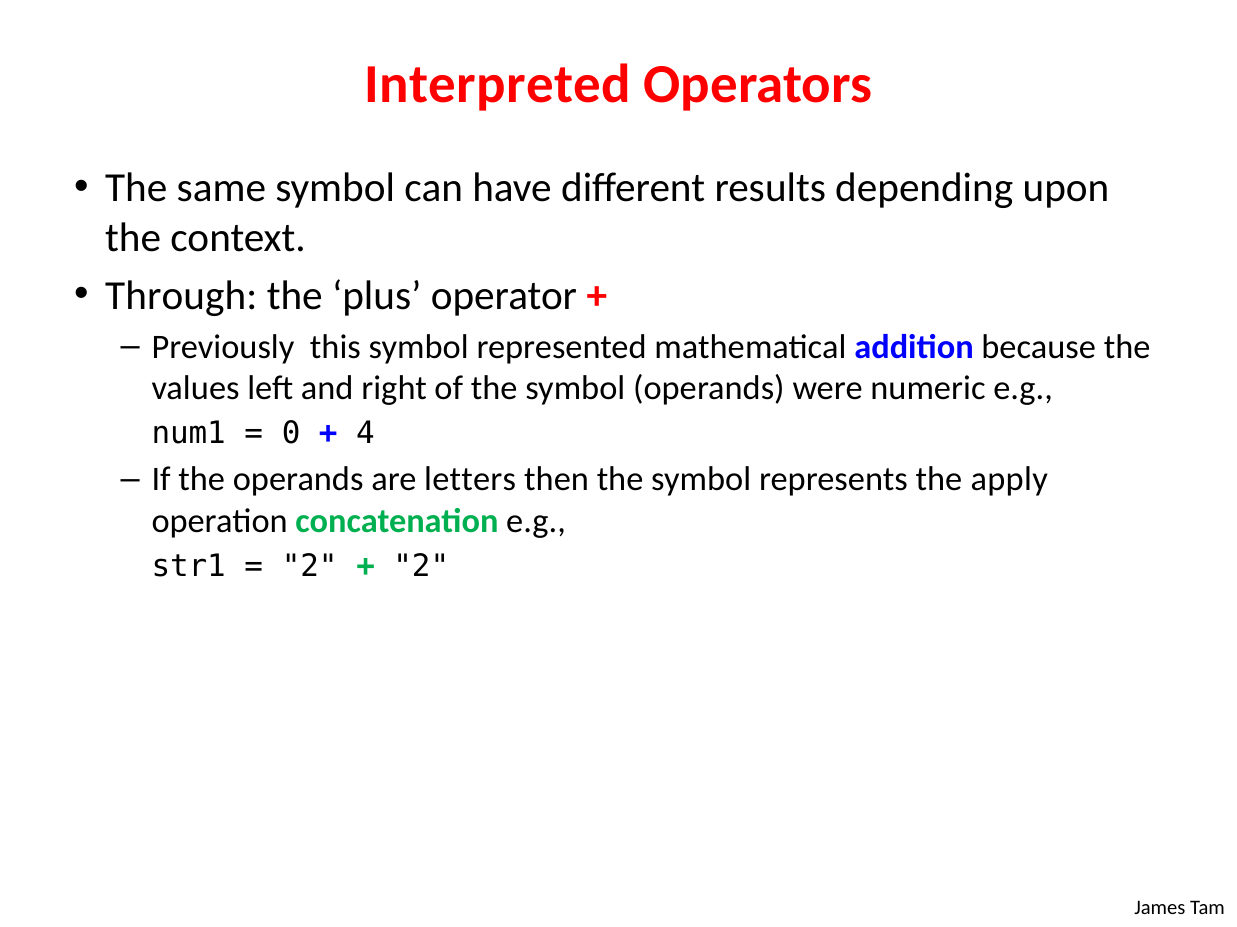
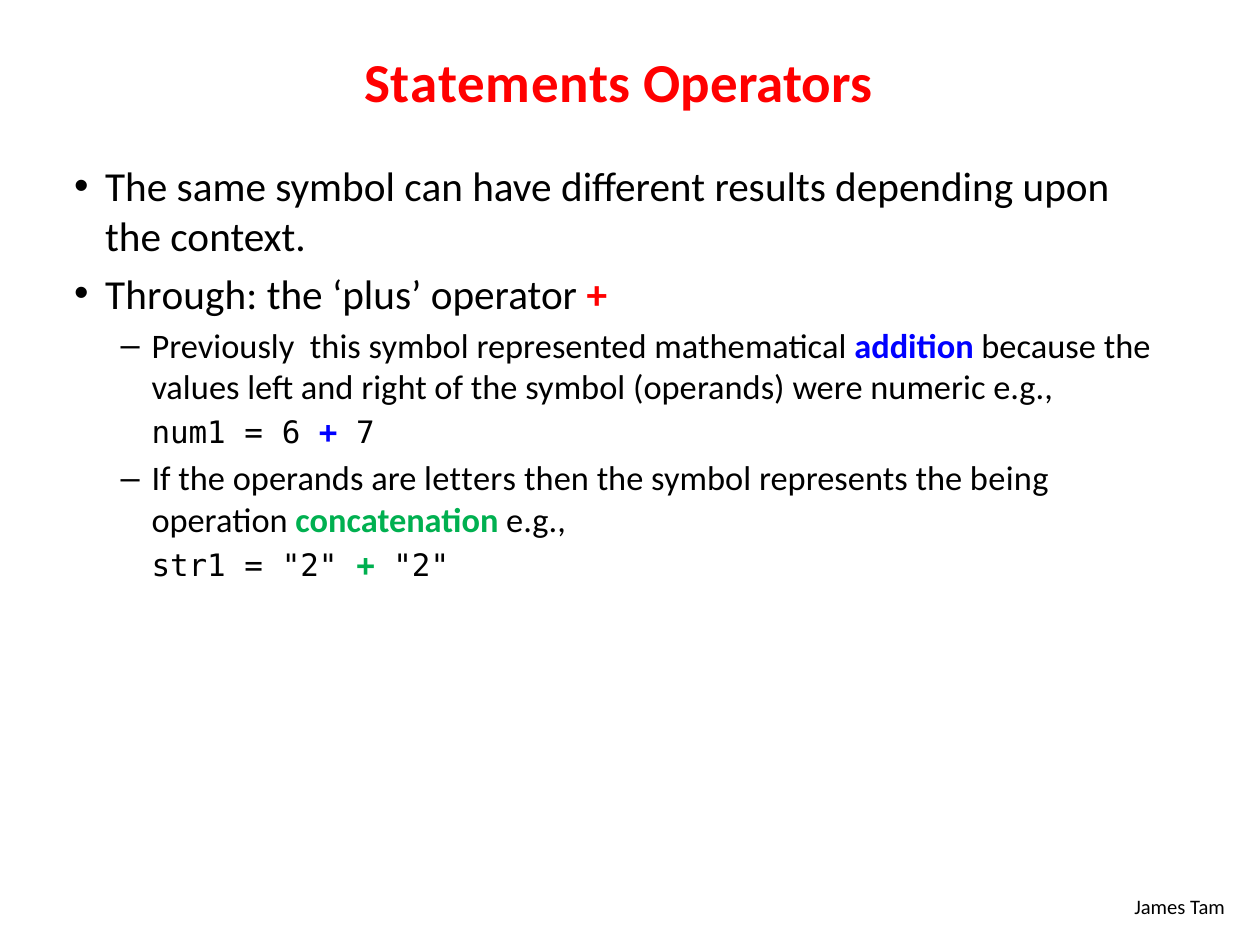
Interpreted: Interpreted -> Statements
0: 0 -> 6
4: 4 -> 7
apply: apply -> being
